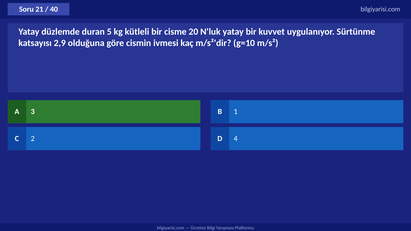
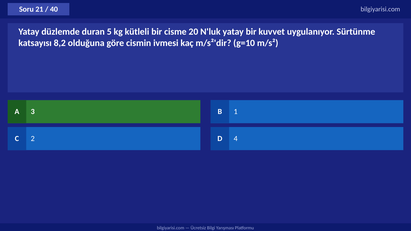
2,9: 2,9 -> 8,2
